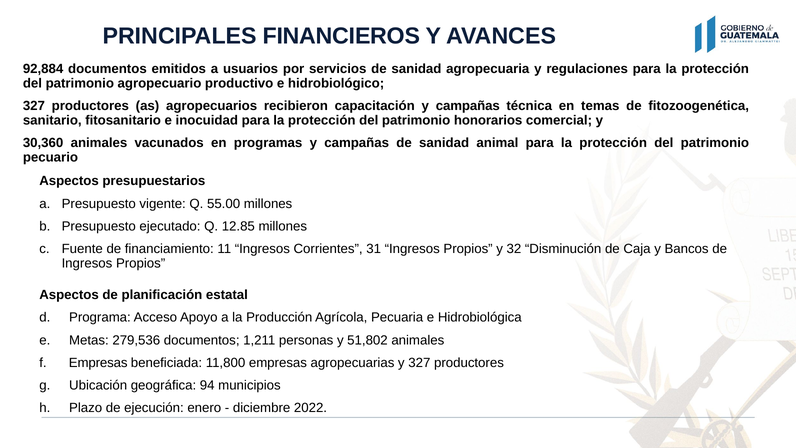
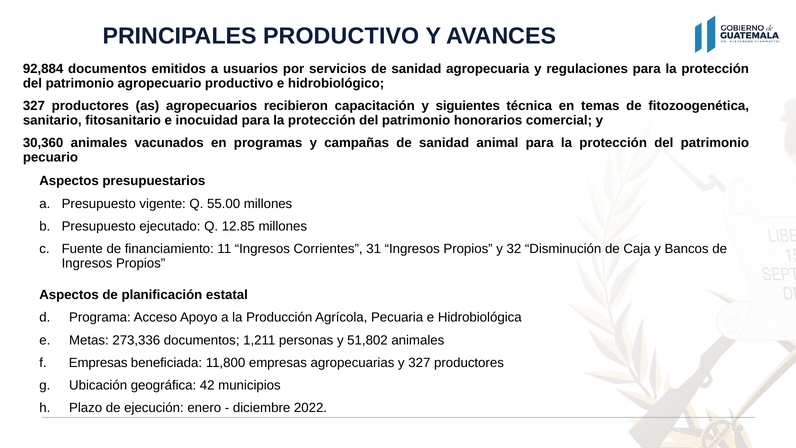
PRINCIPALES FINANCIEROS: FINANCIEROS -> PRODUCTIVO
capacitación y campañas: campañas -> siguientes
279,536: 279,536 -> 273,336
94: 94 -> 42
